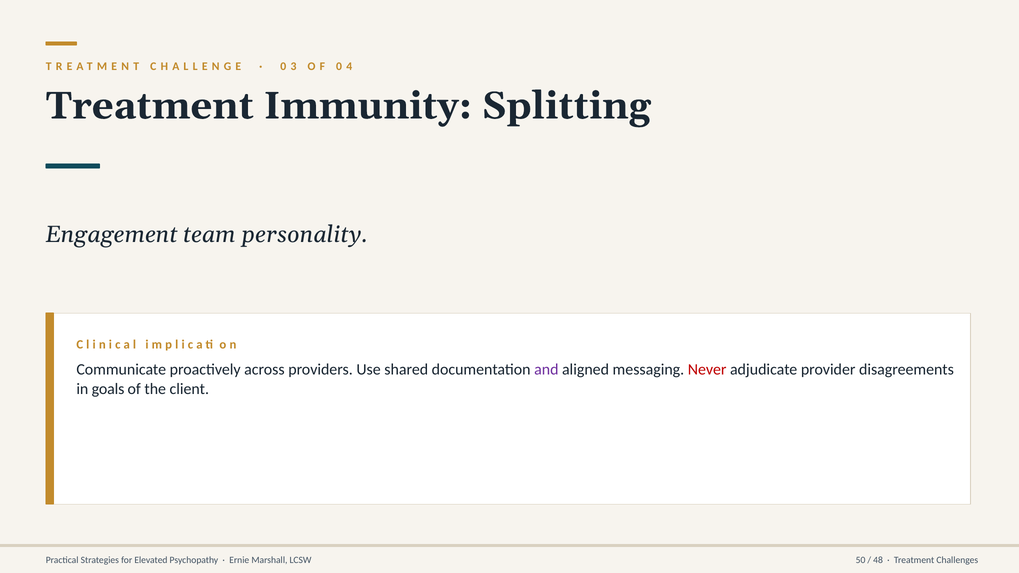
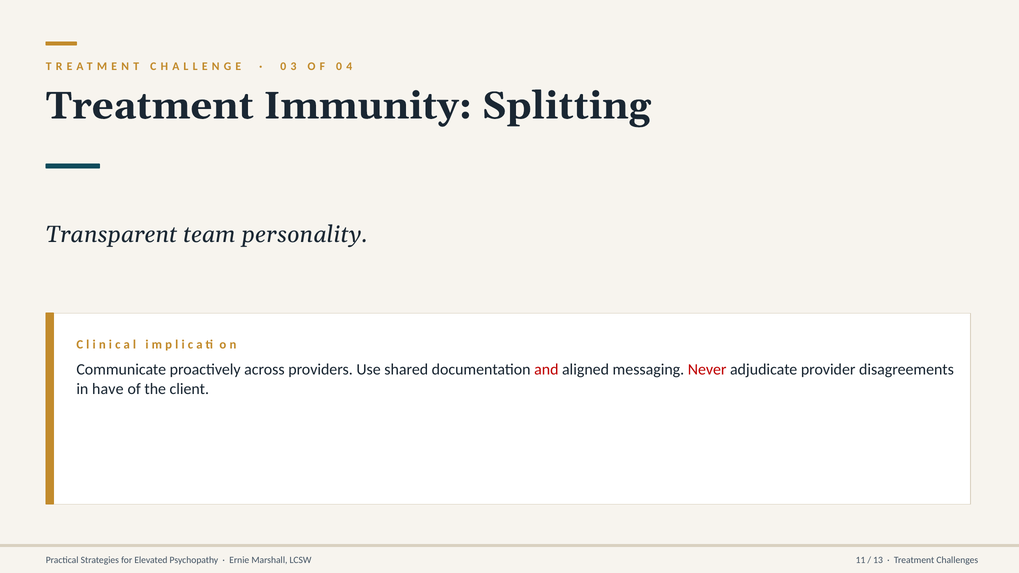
Engagement: Engagement -> Transparent
and colour: purple -> red
goals: goals -> have
50: 50 -> 11
48: 48 -> 13
